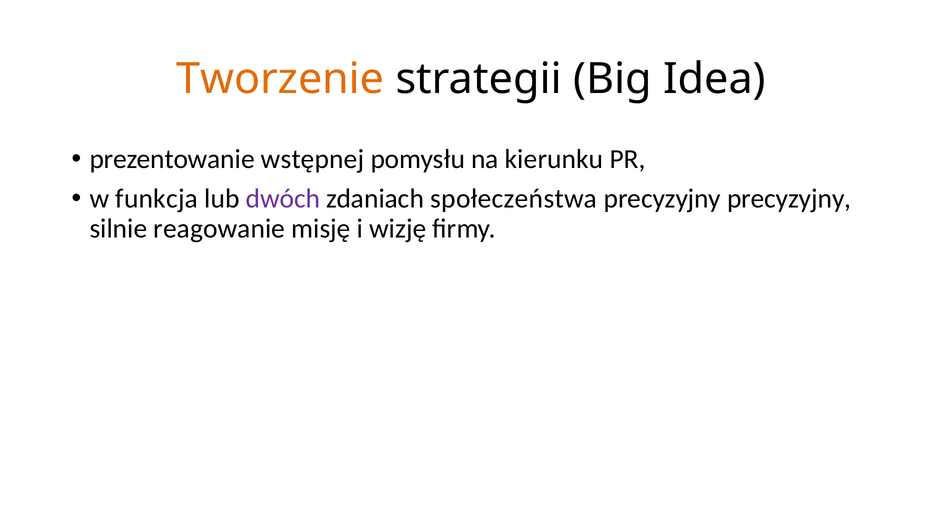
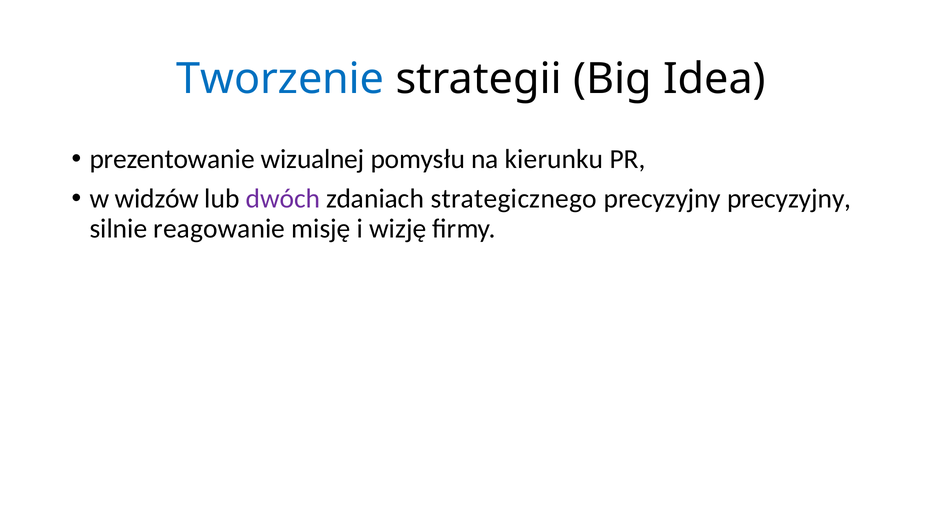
Tworzenie colour: orange -> blue
wstępnej: wstępnej -> wizualnej
funkcja: funkcja -> widzów
społeczeństwa: społeczeństwa -> strategicznego
